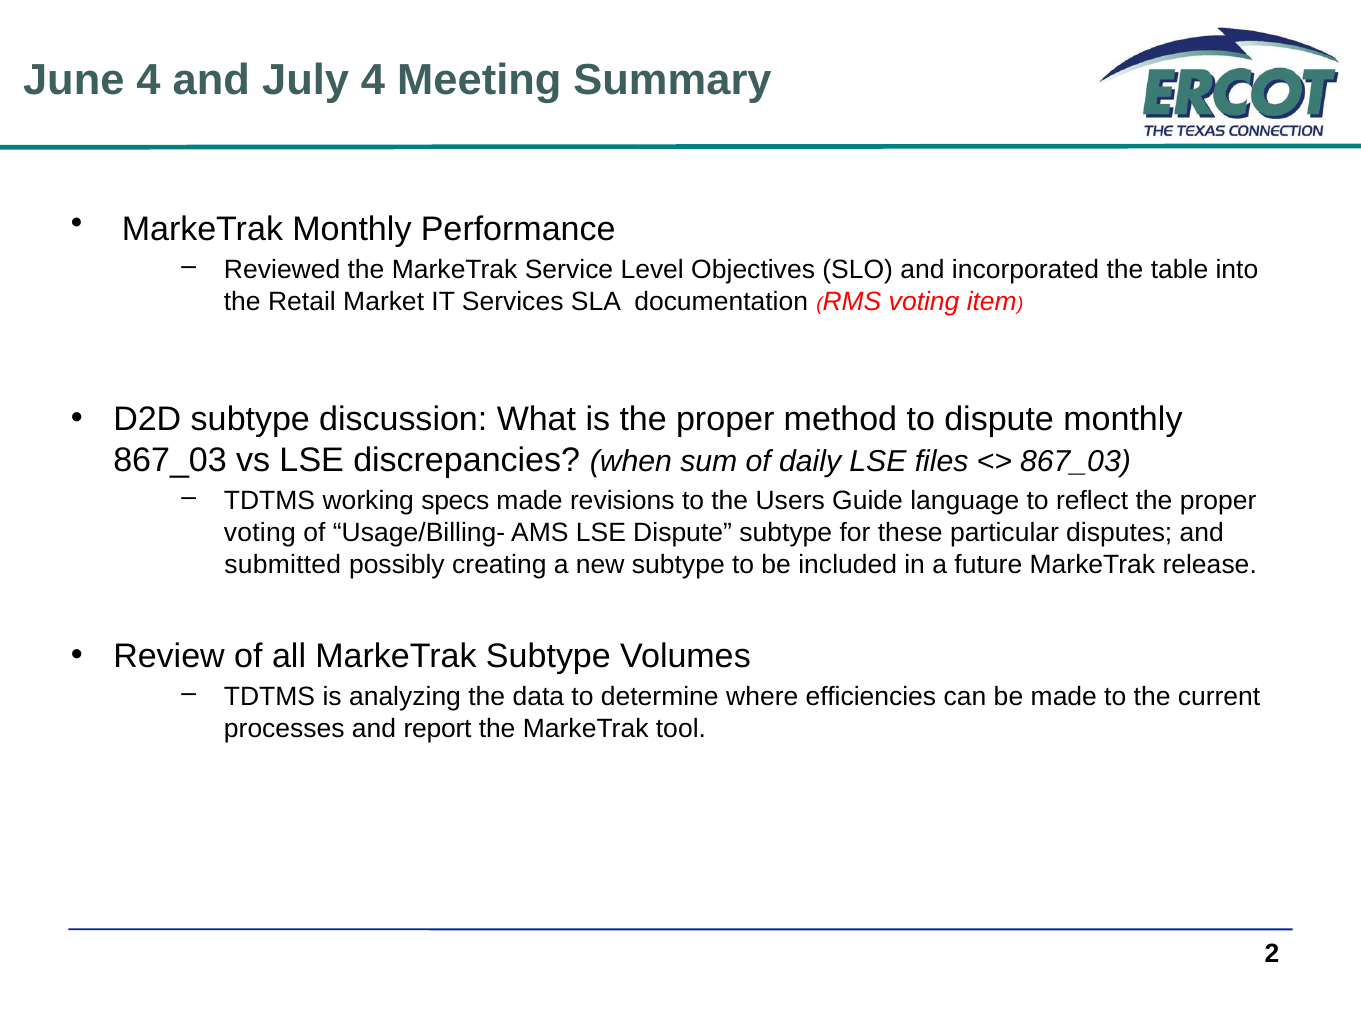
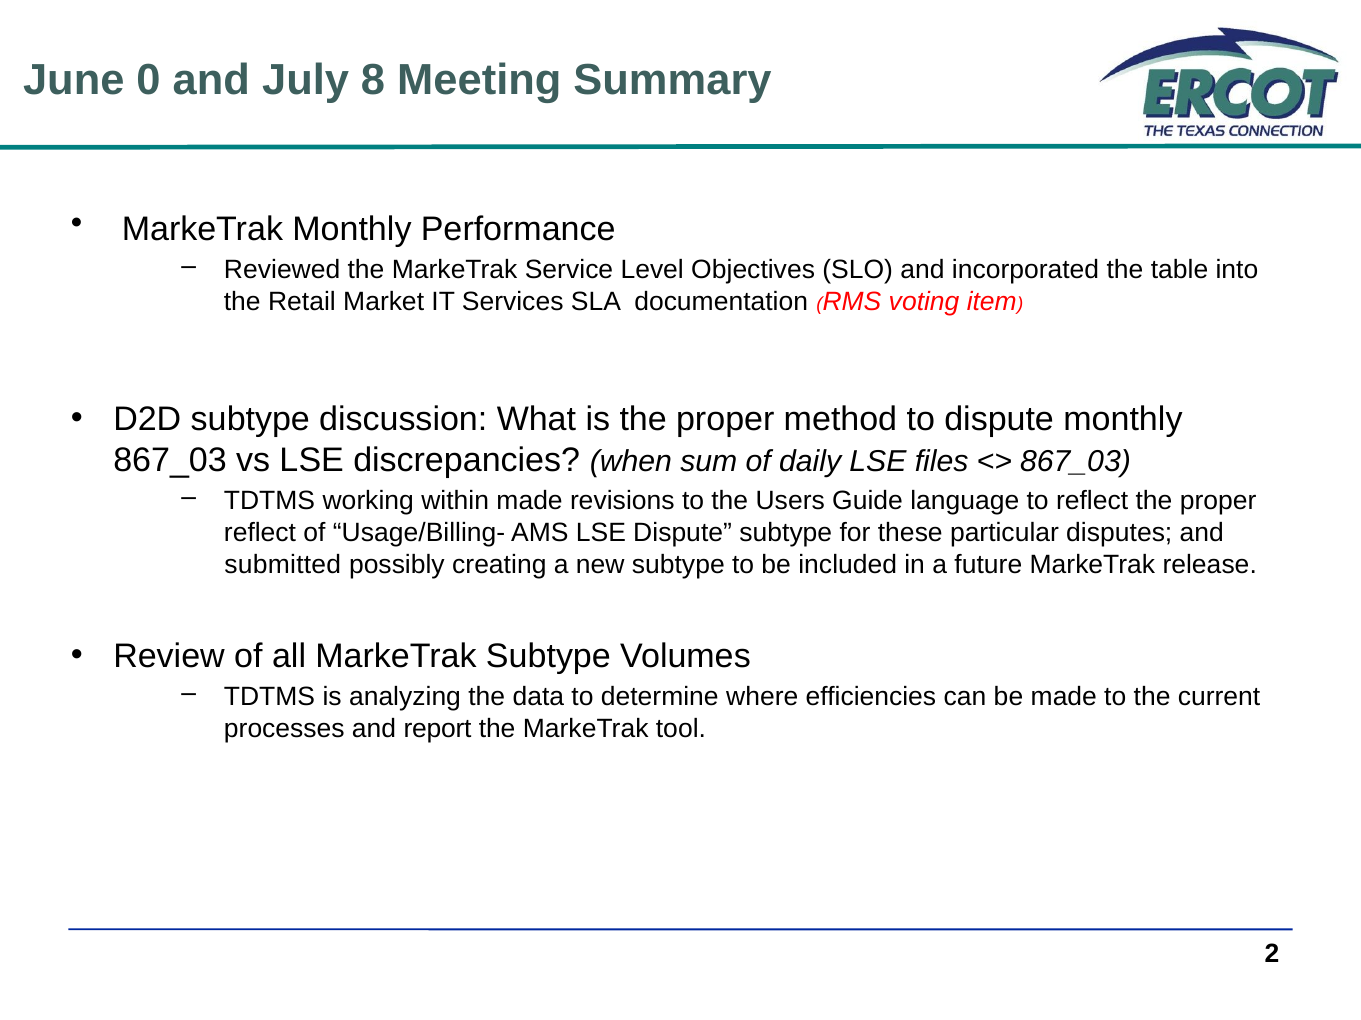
June 4: 4 -> 0
July 4: 4 -> 8
specs: specs -> within
voting at (260, 533): voting -> reflect
